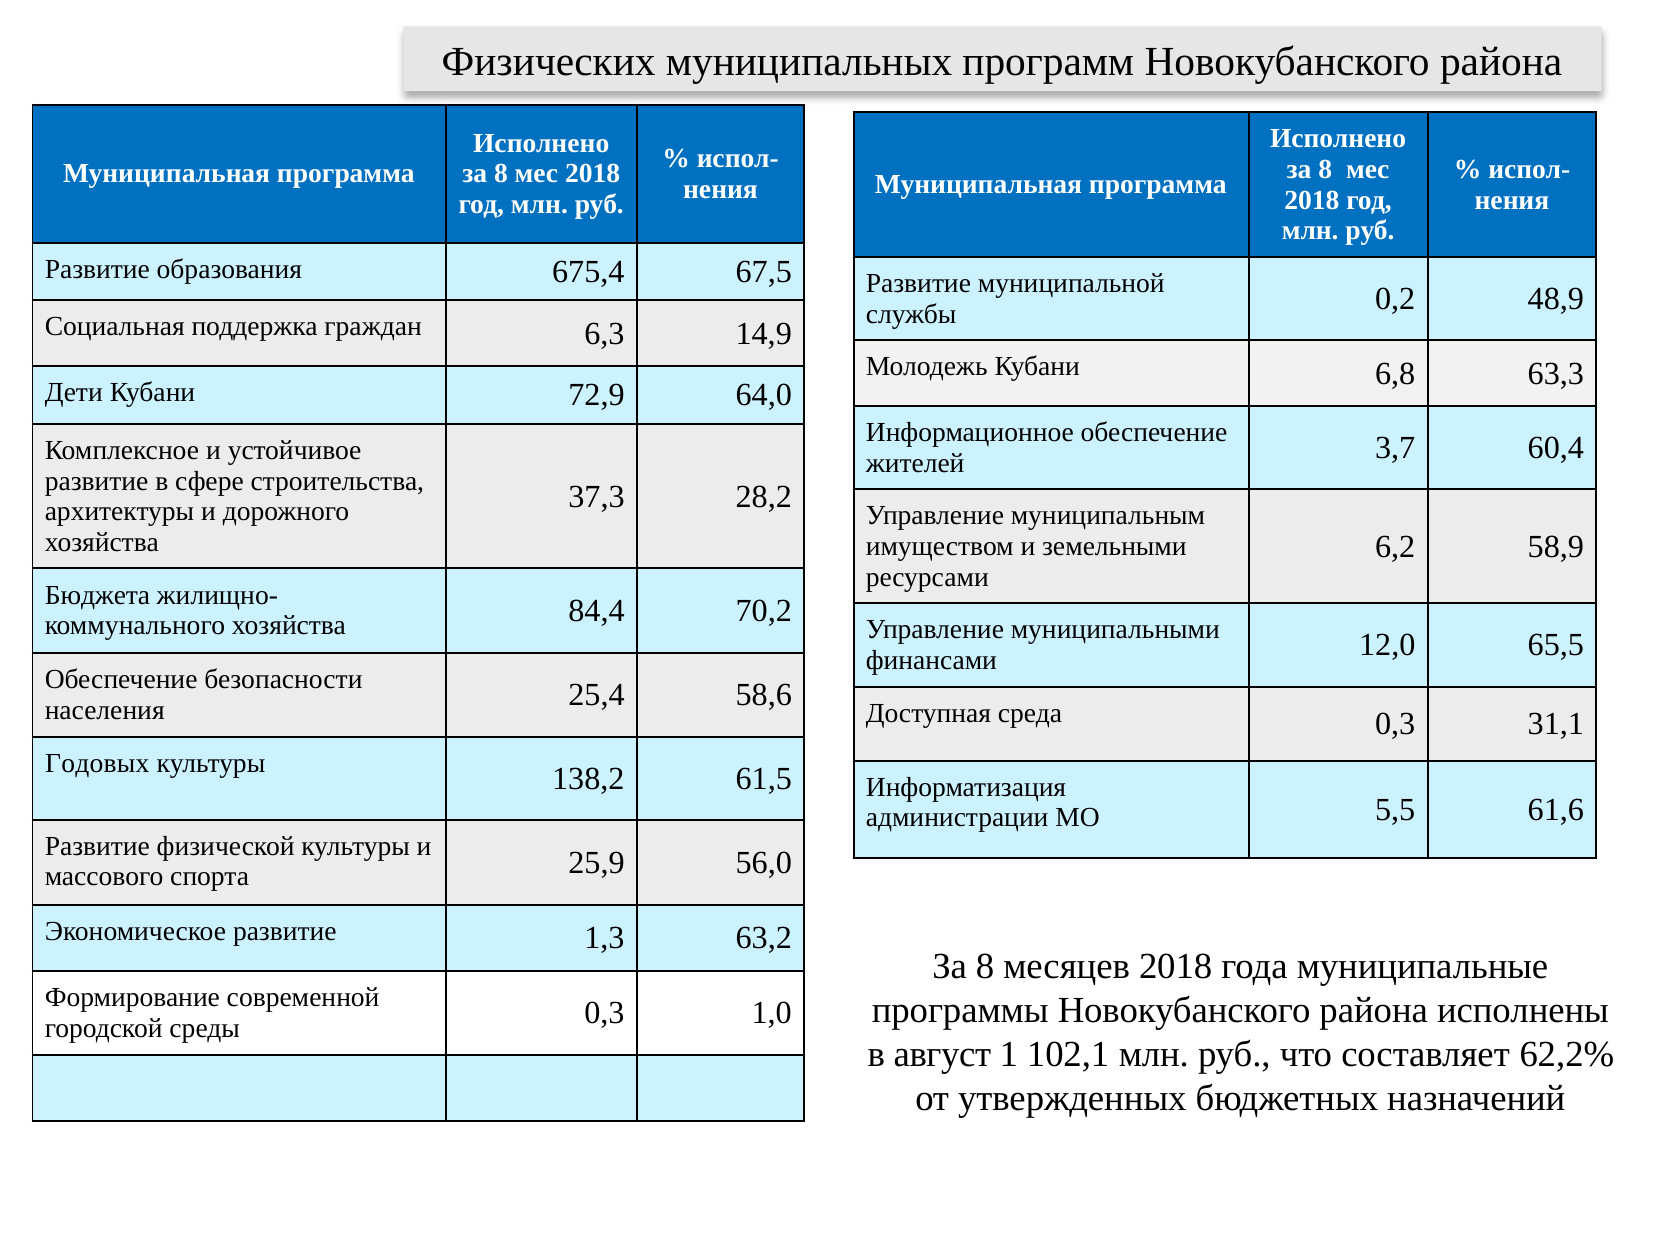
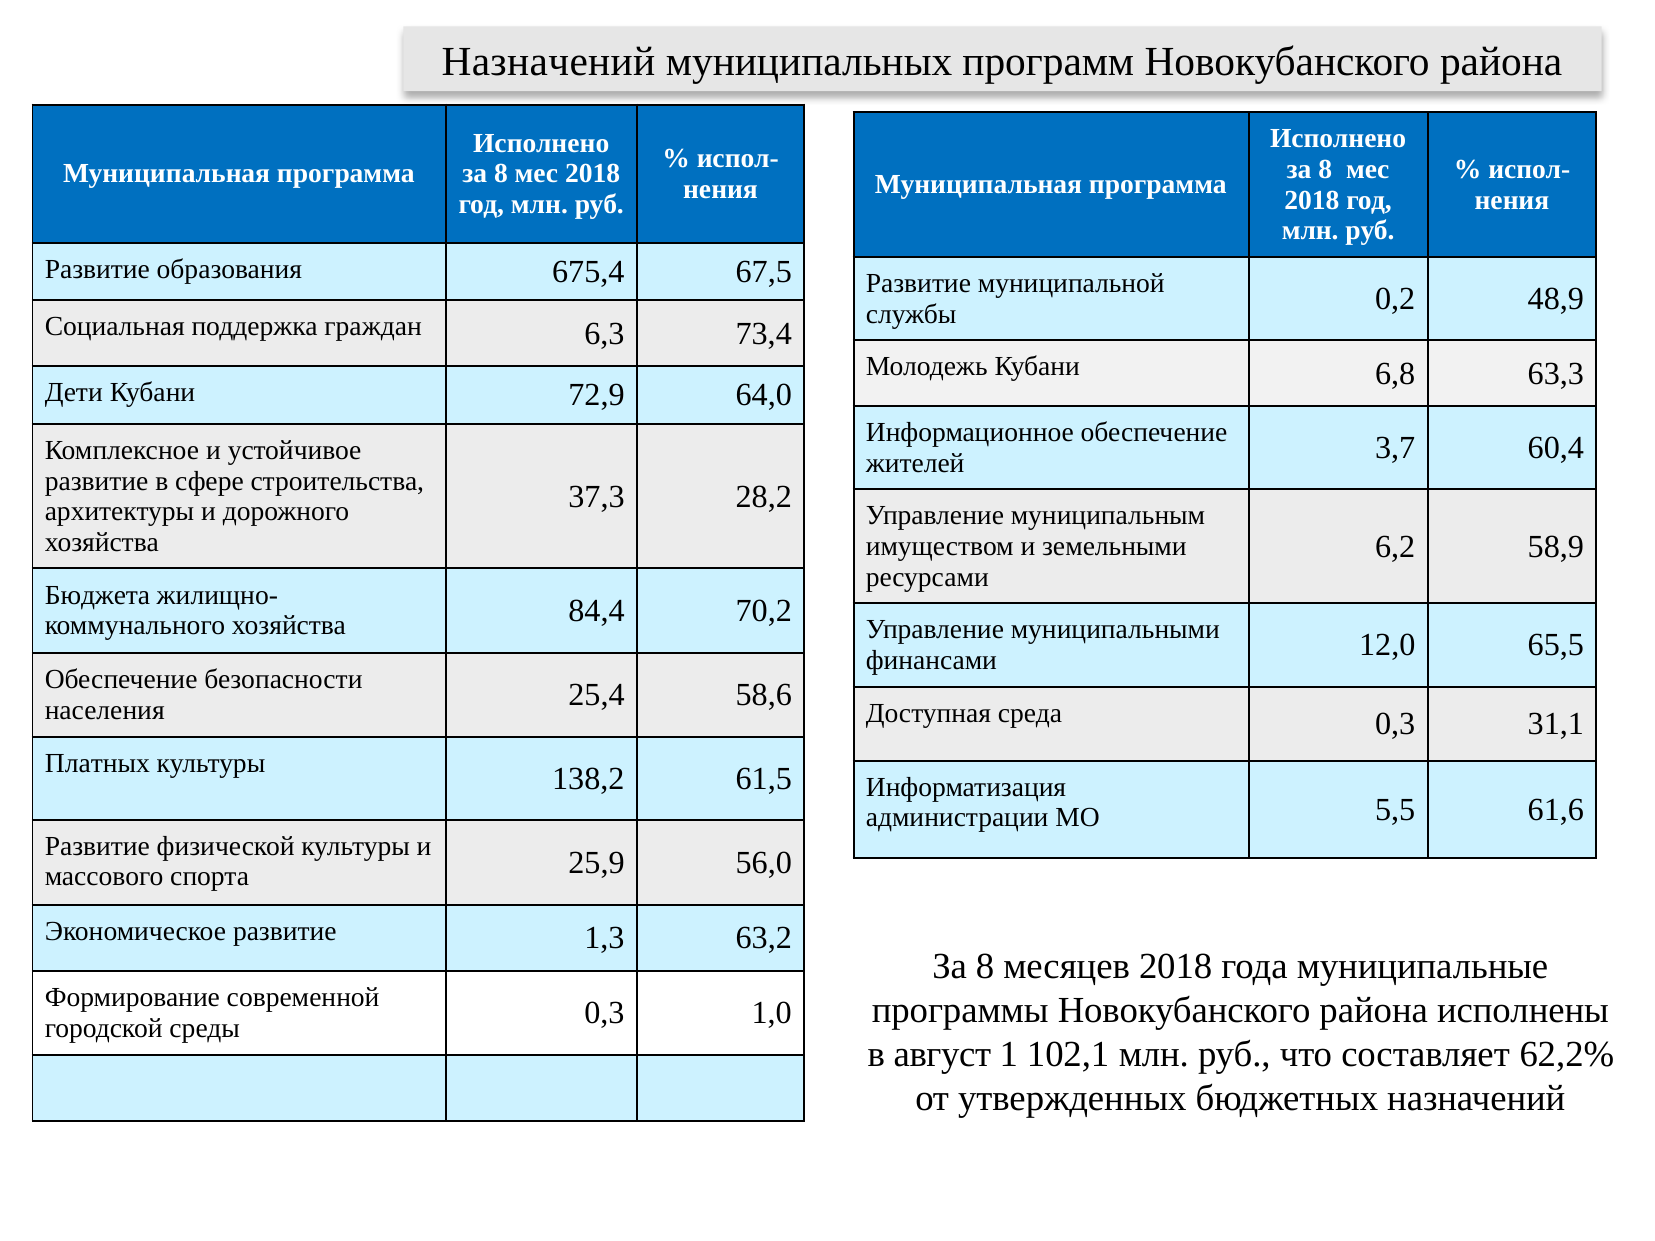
Физических at (549, 62): Физических -> Назначений
14,9: 14,9 -> 73,4
Годовых: Годовых -> Платных
